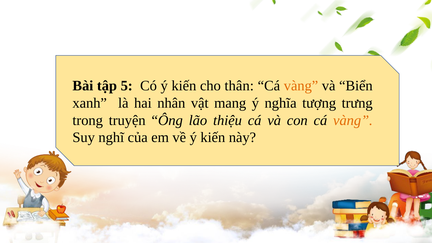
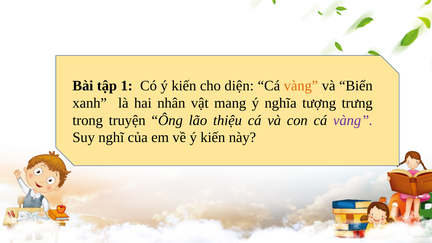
5: 5 -> 1
thân: thân -> diện
vàng at (353, 120) colour: orange -> purple
